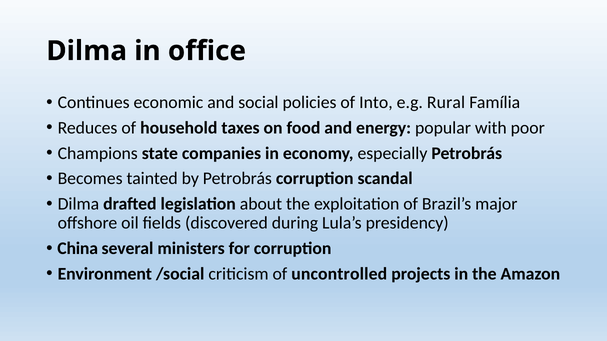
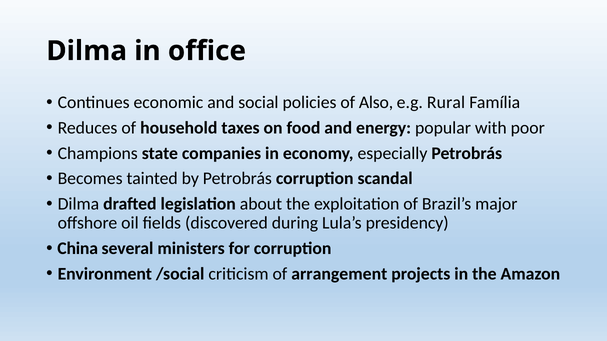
Into: Into -> Also
uncontrolled: uncontrolled -> arrangement
